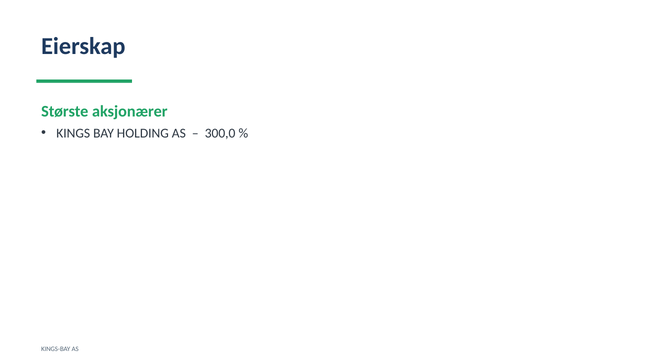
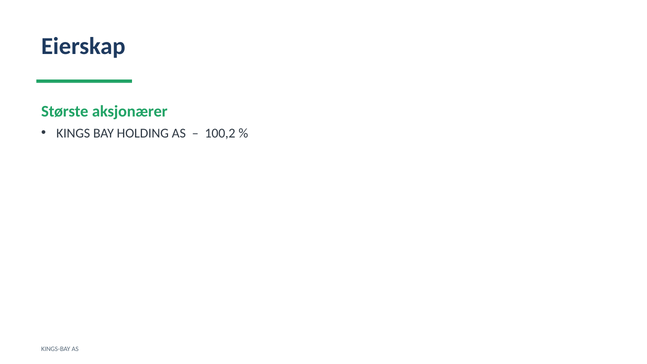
300,0: 300,0 -> 100,2
